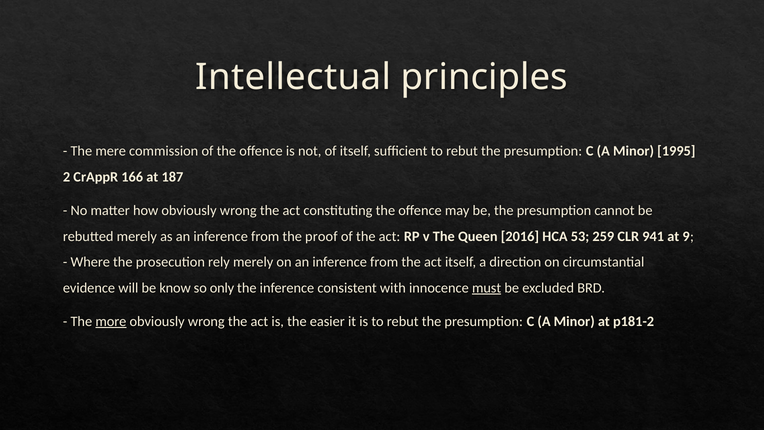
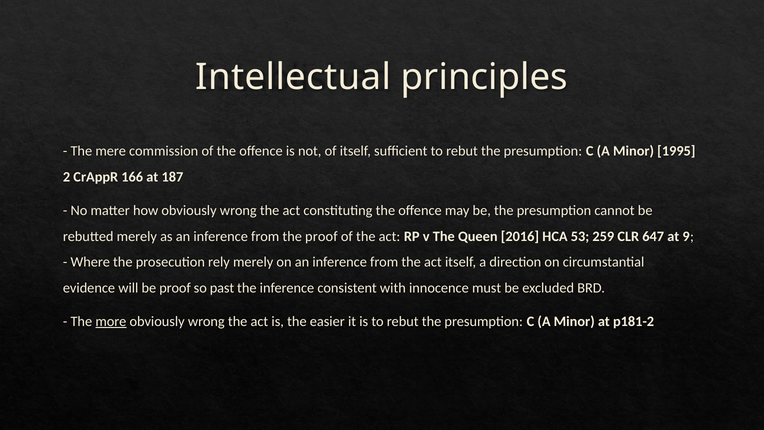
941: 941 -> 647
be know: know -> proof
only: only -> past
must underline: present -> none
